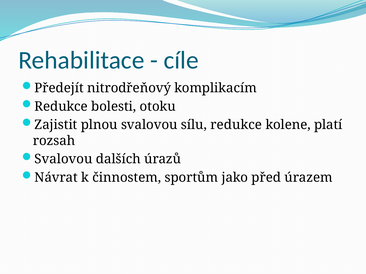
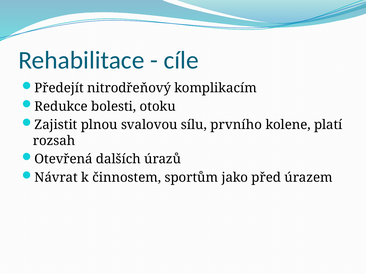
sílu redukce: redukce -> prvního
Svalovou at (63, 159): Svalovou -> Otevřená
